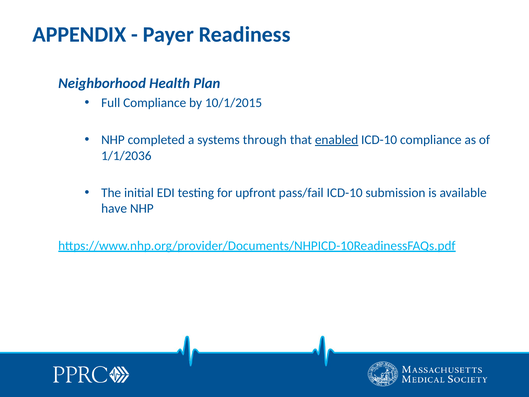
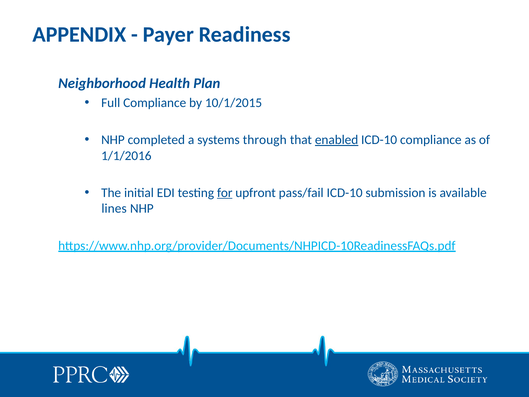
1/1/2036: 1/1/2036 -> 1/1/2016
for underline: none -> present
have: have -> lines
